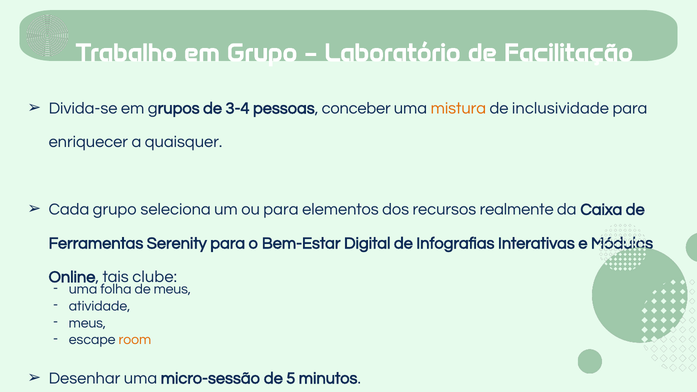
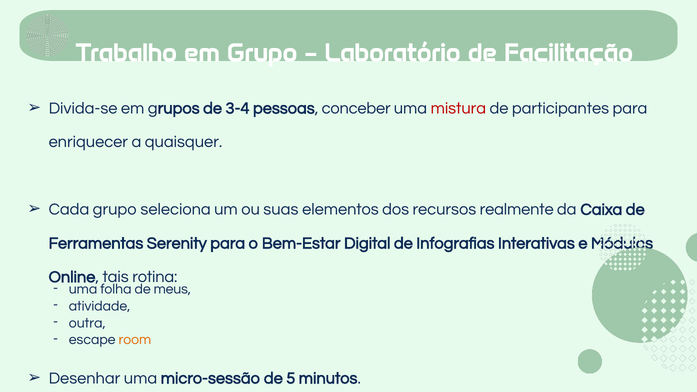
mistura colour: orange -> red
inclusividade: inclusividade -> participantes
ou para: para -> suas
clube: clube -> rotina
meus at (87, 323): meus -> outra
